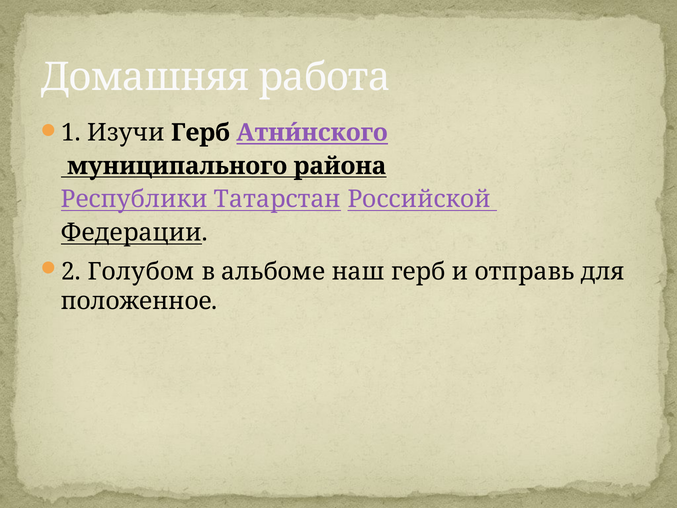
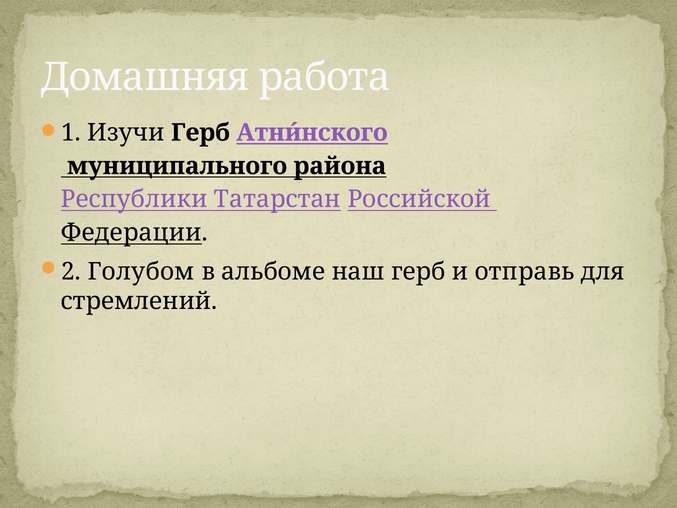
положенное: положенное -> стремлений
